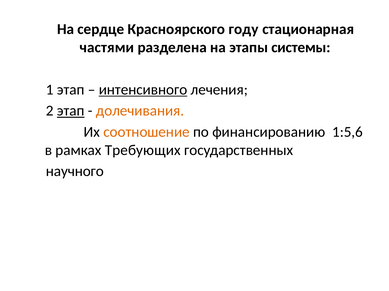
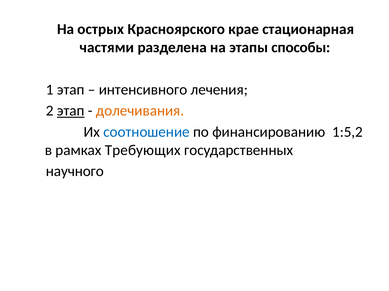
сердце: сердце -> острых
году: году -> крае
системы: системы -> способы
интенсивного underline: present -> none
соотношение colour: orange -> blue
1:5,6: 1:5,6 -> 1:5,2
